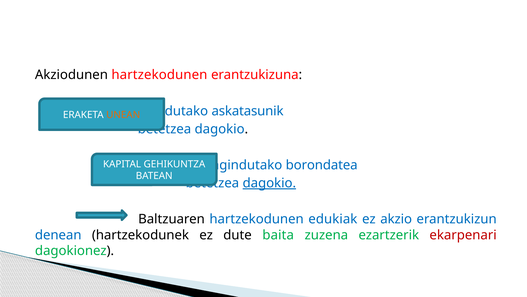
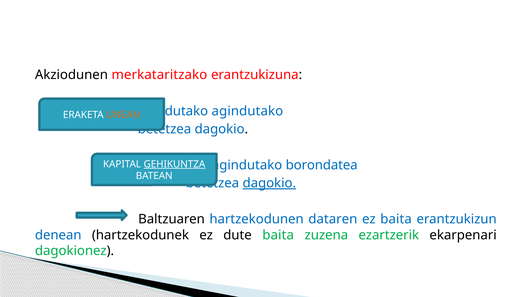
Akziodunen hartzekodunen: hartzekodunen -> merkataritzako
askatasunik at (248, 111): askatasunik -> agindutako
GEHIKUNTZA underline: none -> present
edukiak: edukiak -> dataren
ez akzio: akzio -> baita
ekarpenari colour: red -> black
